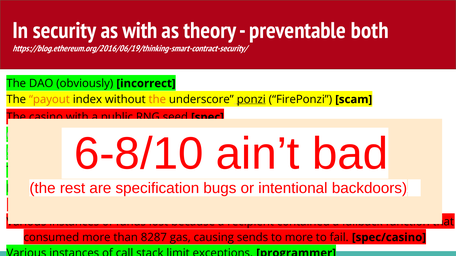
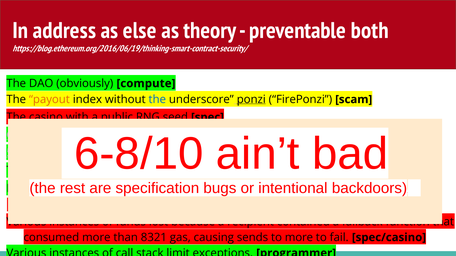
security: security -> address
as with: with -> else
obviously incorrect: incorrect -> compute
the at (157, 100) colour: orange -> blue
8287: 8287 -> 8321
